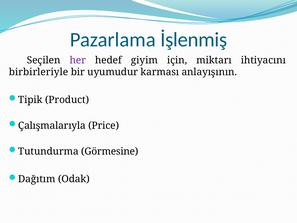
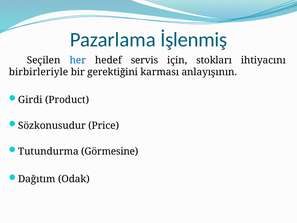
her colour: purple -> blue
giyim: giyim -> servis
miktarı: miktarı -> stokları
uyumudur: uyumudur -> gerektiğini
Tipik: Tipik -> Girdi
Çalışmalarıyla: Çalışmalarıyla -> Sözkonusudur
